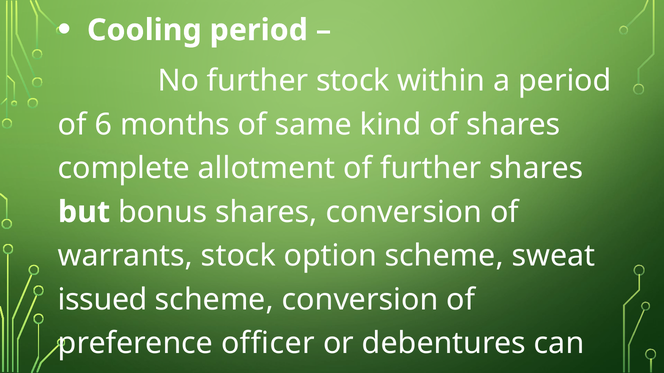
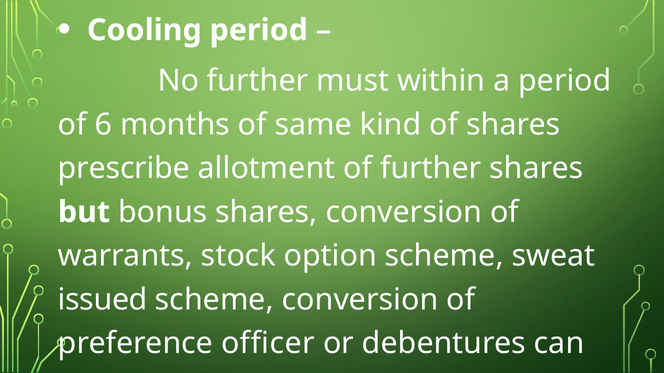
further stock: stock -> must
complete: complete -> prescribe
